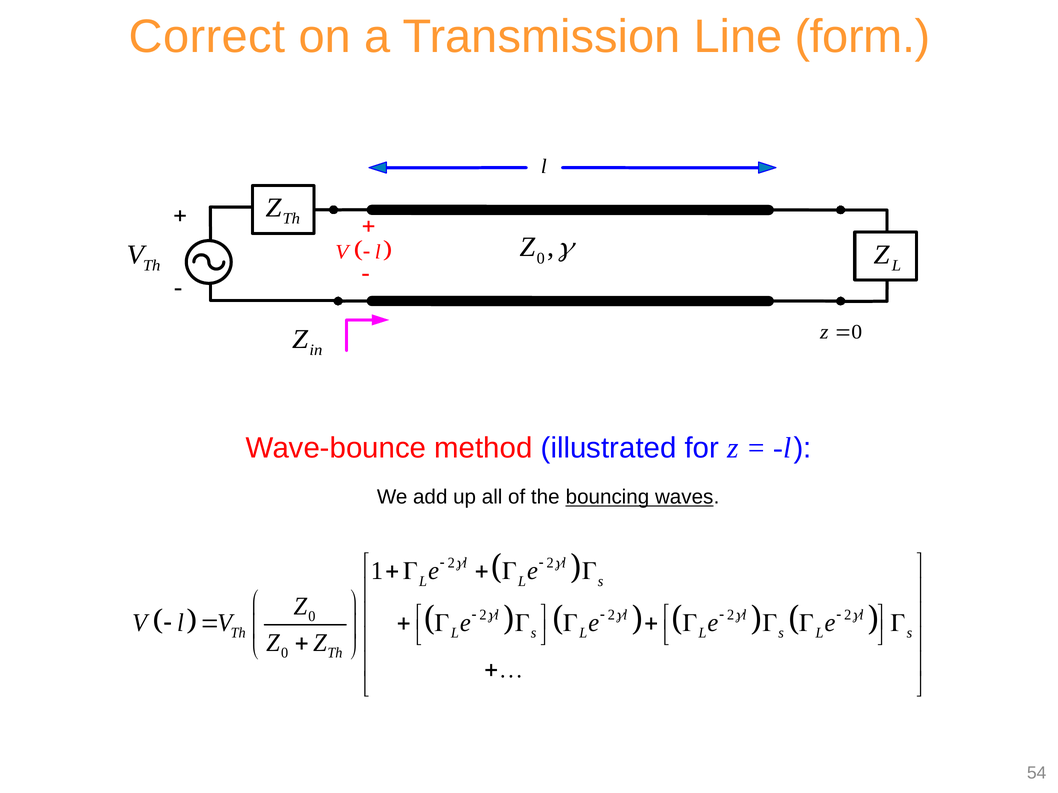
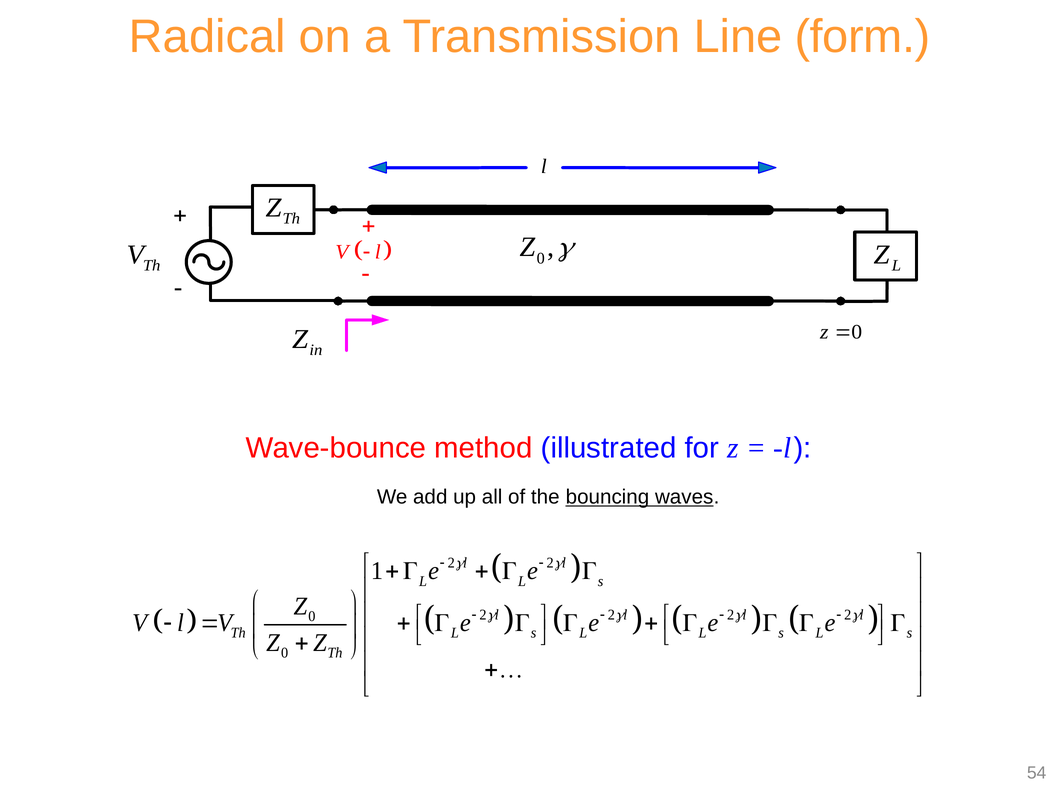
Correct: Correct -> Radical
